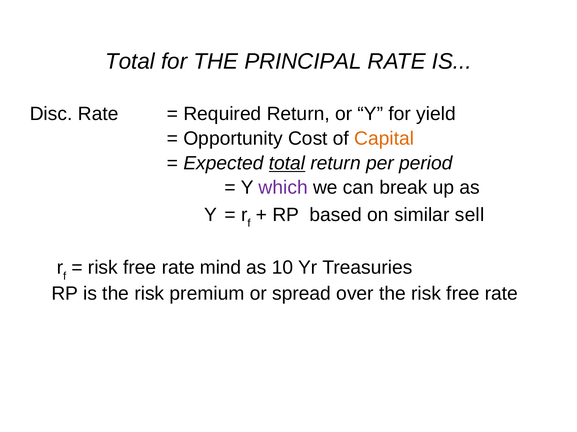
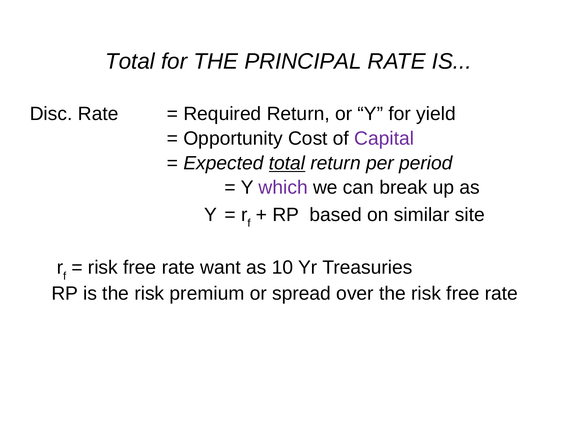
Capital colour: orange -> purple
sell: sell -> site
mind: mind -> want
